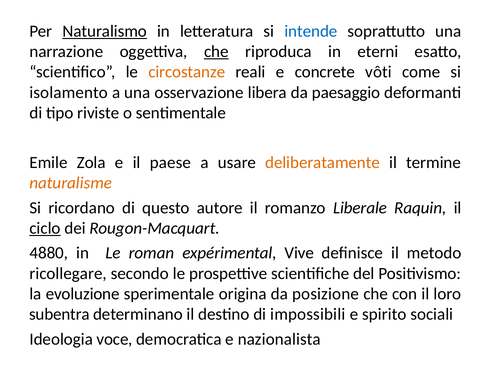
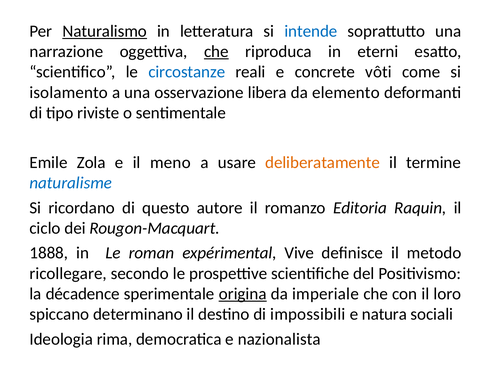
circostanze colour: orange -> blue
paesaggio: paesaggio -> elemento
paese: paese -> meno
naturalisme colour: orange -> blue
Liberale: Liberale -> Editoria
ciclo underline: present -> none
4880: 4880 -> 1888
evoluzione: evoluzione -> décadence
origina underline: none -> present
posizione: posizione -> imperiale
subentra: subentra -> spiccano
spirito: spirito -> natura
voce: voce -> rima
